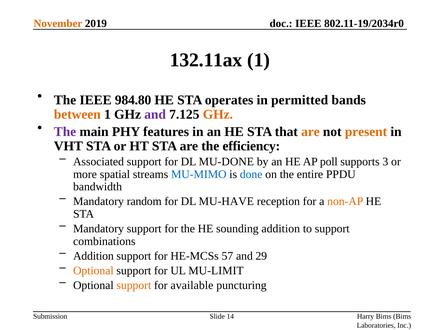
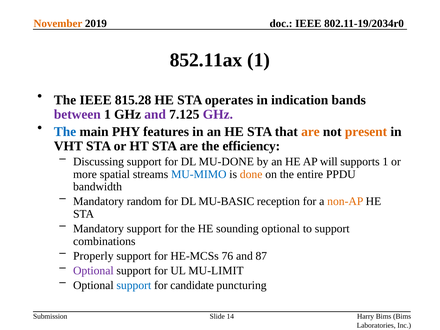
132.11ax: 132.11ax -> 852.11ax
984.80: 984.80 -> 815.28
permitted: permitted -> indication
between colour: orange -> purple
GHz at (218, 115) colour: orange -> purple
The at (65, 132) colour: purple -> blue
Associated: Associated -> Discussing
poll: poll -> will
supports 3: 3 -> 1
done colour: blue -> orange
MU-HAVE: MU-HAVE -> MU-BASIC
sounding addition: addition -> optional
Addition at (93, 256): Addition -> Properly
57: 57 -> 76
29: 29 -> 87
Optional at (93, 271) colour: orange -> purple
support at (134, 285) colour: orange -> blue
available: available -> candidate
